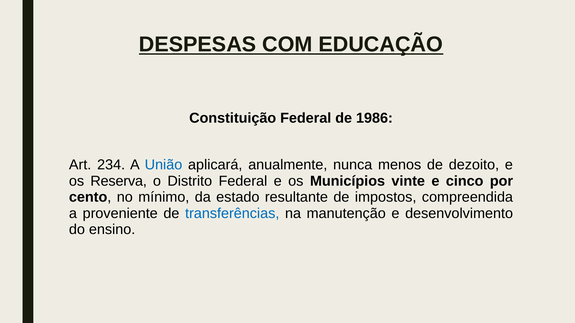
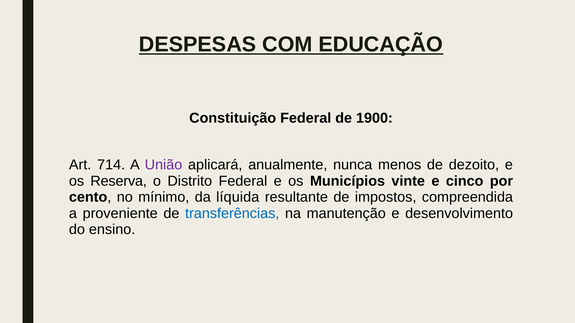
1986: 1986 -> 1900
234: 234 -> 714
União colour: blue -> purple
estado: estado -> líquida
